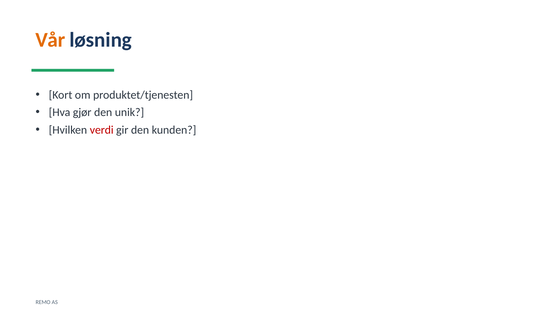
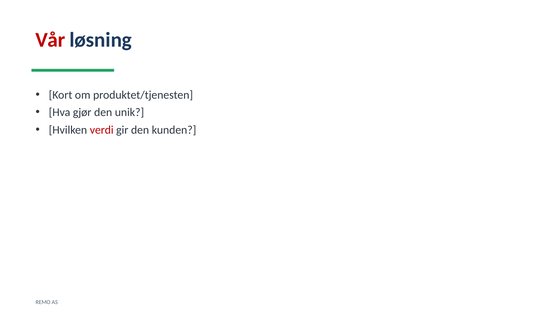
Vår colour: orange -> red
